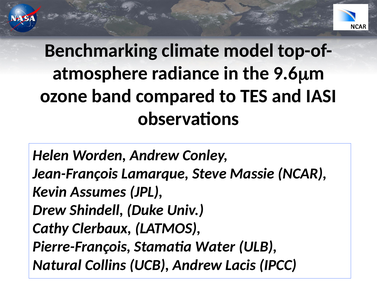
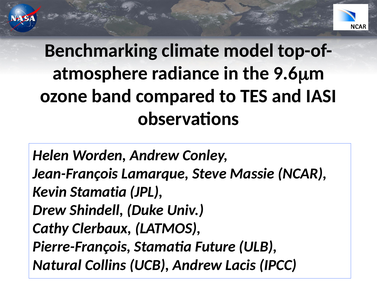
Kevin Assumes: Assumes -> Stamatia
Water: Water -> Future
